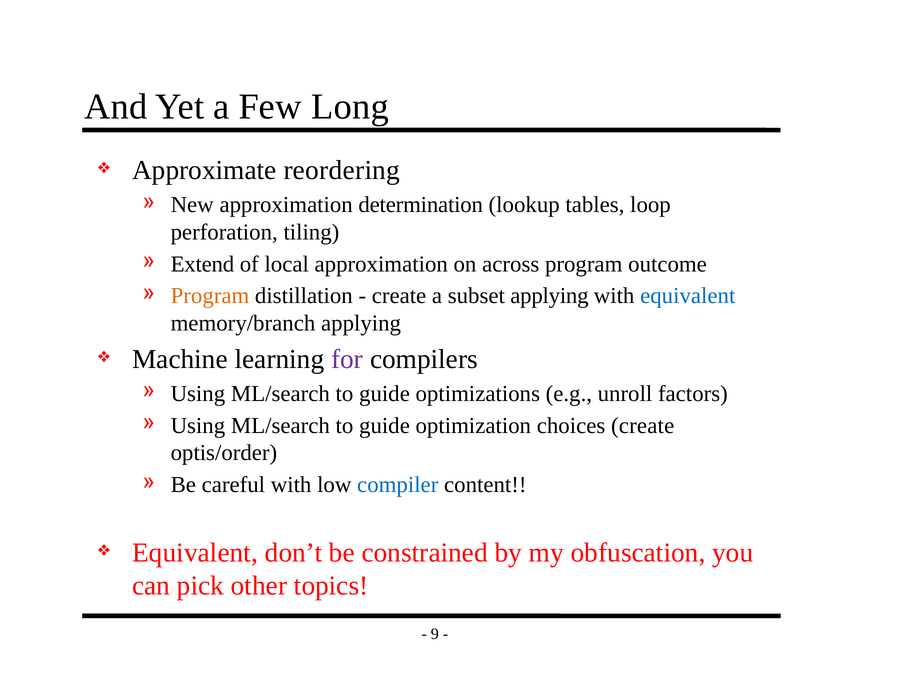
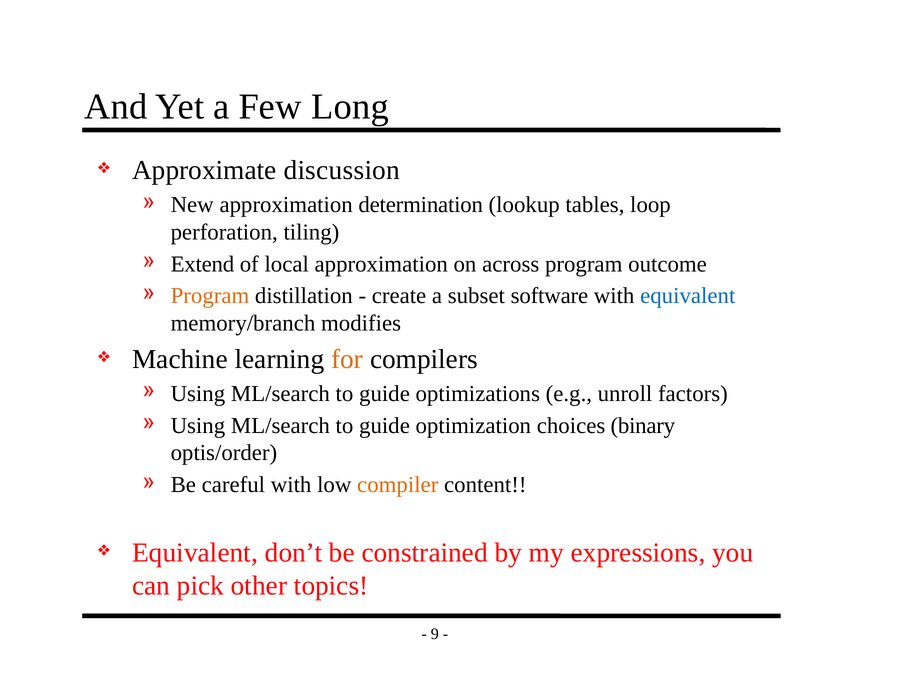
reordering: reordering -> discussion
subset applying: applying -> software
memory/branch applying: applying -> modifies
for colour: purple -> orange
choices create: create -> binary
compiler colour: blue -> orange
obfuscation: obfuscation -> expressions
